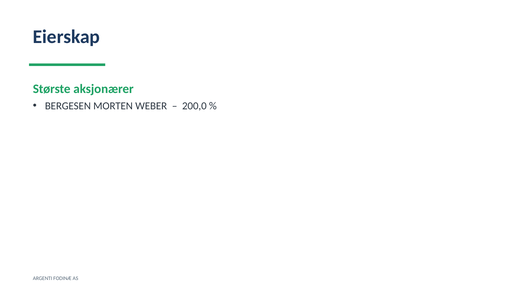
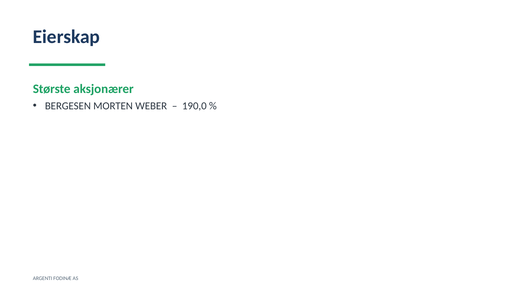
200,0: 200,0 -> 190,0
